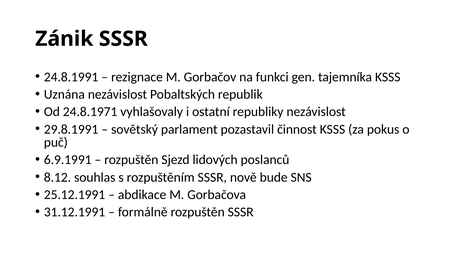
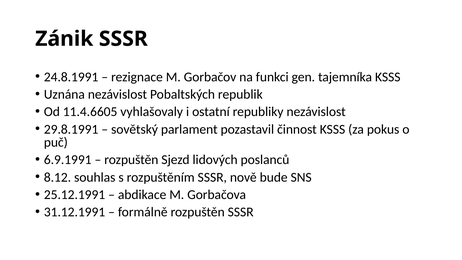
24.8.1971: 24.8.1971 -> 11.4.6605
